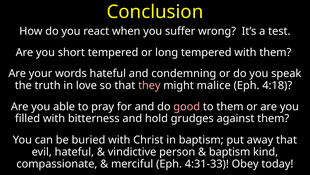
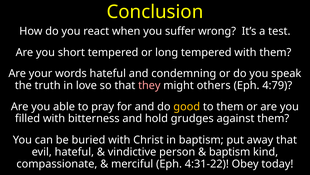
malice: malice -> others
4:18: 4:18 -> 4:79
good colour: pink -> yellow
4:31-33: 4:31-33 -> 4:31-22
